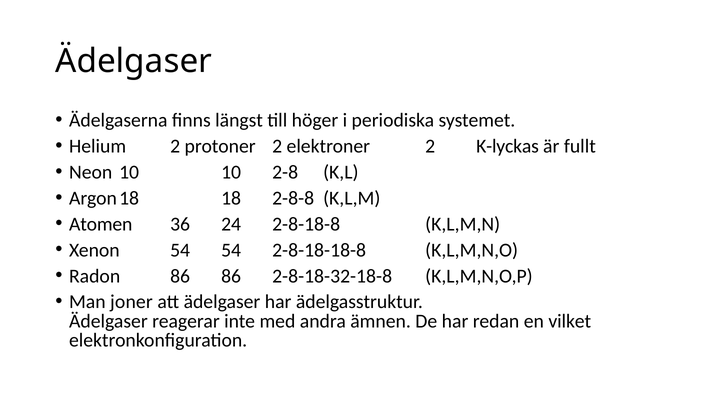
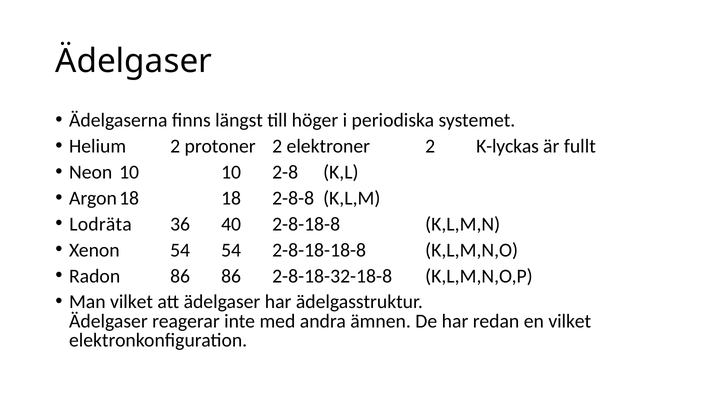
Atomen: Atomen -> Lodräta
24: 24 -> 40
Man joner: joner -> vilket
